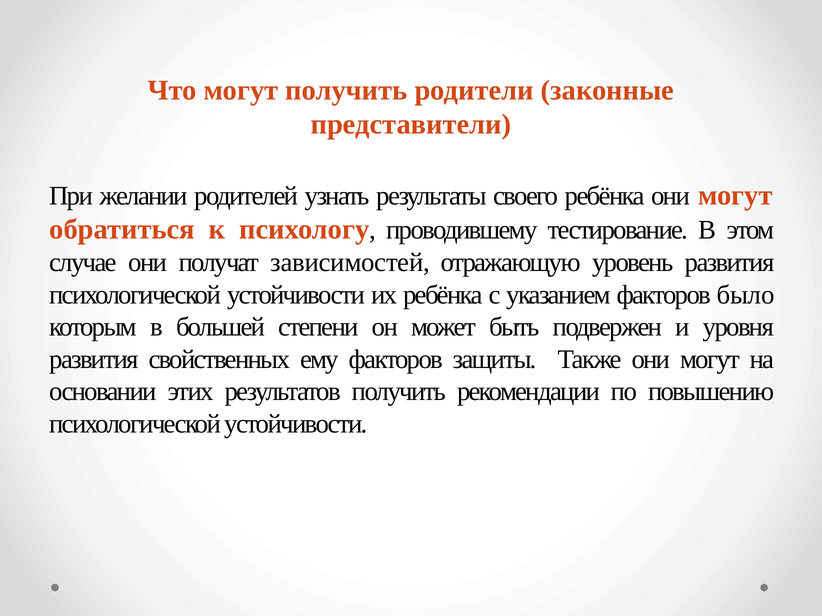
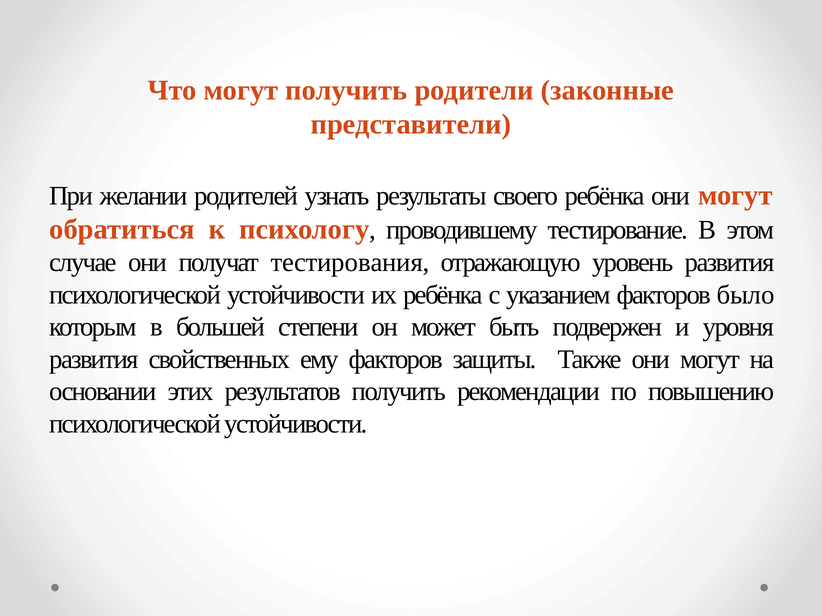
зависимостей: зависимостей -> тестирования
